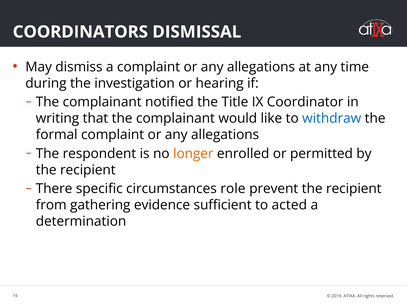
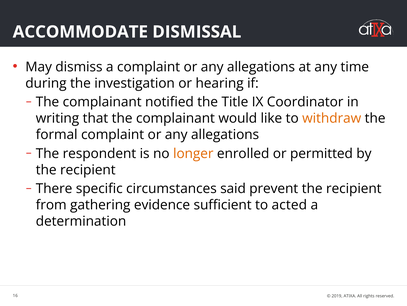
COORDINATORS: COORDINATORS -> ACCOMMODATE
withdraw colour: blue -> orange
role: role -> said
